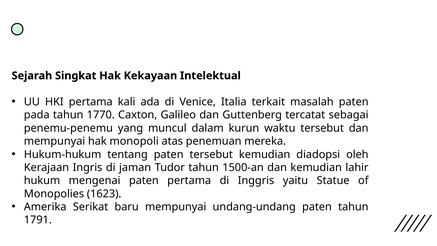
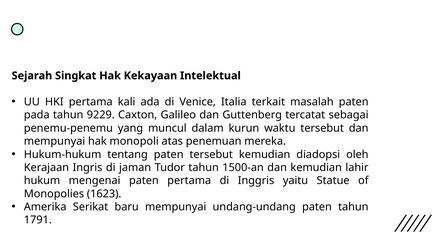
1770: 1770 -> 9229
